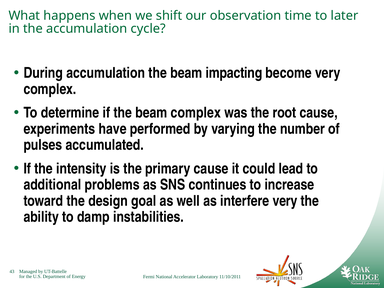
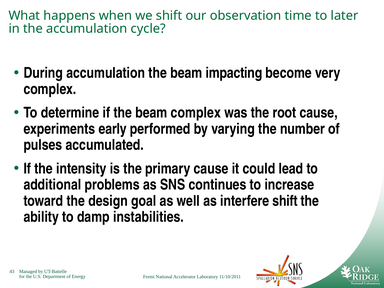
have: have -> early
interfere very: very -> shift
